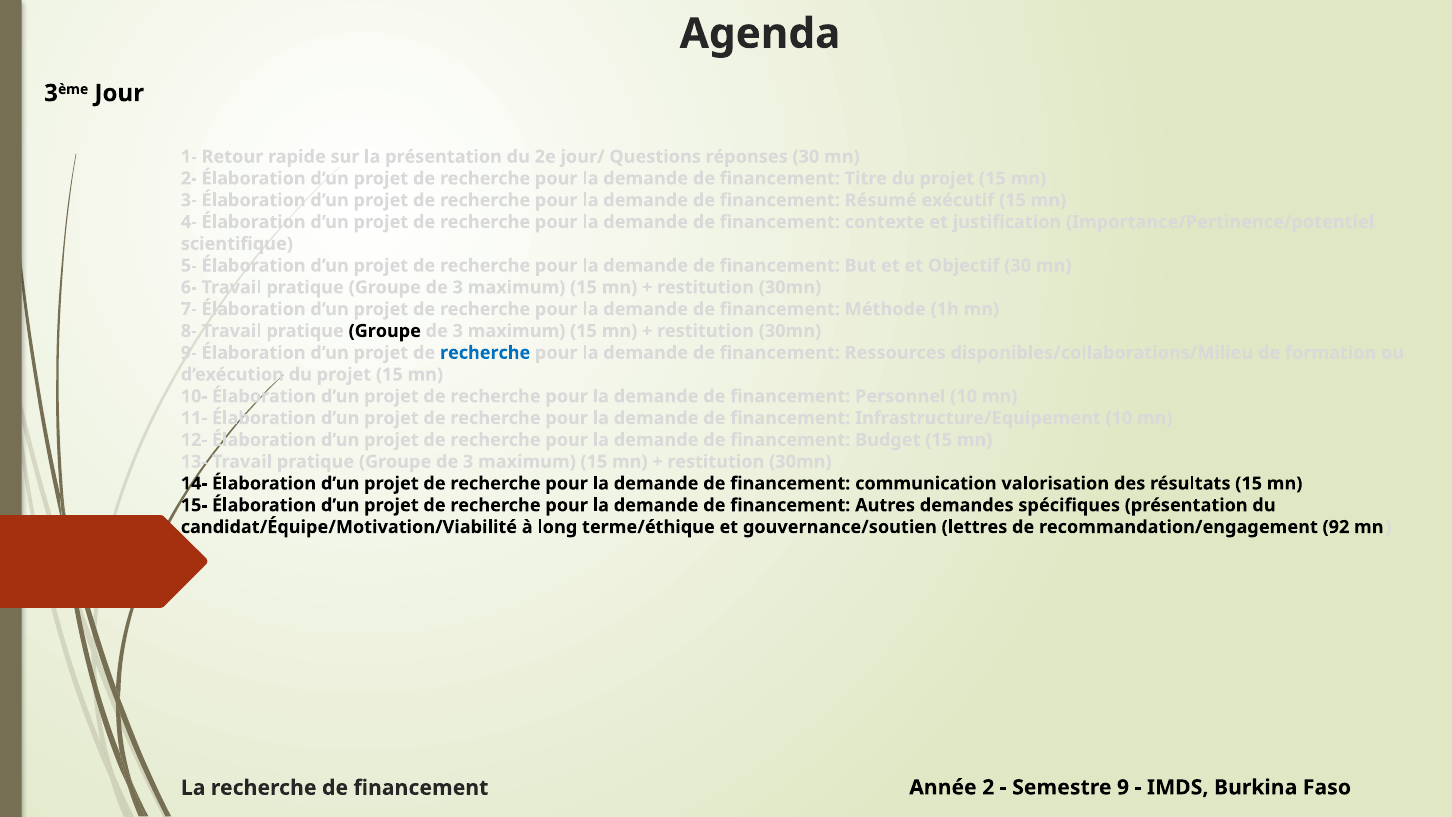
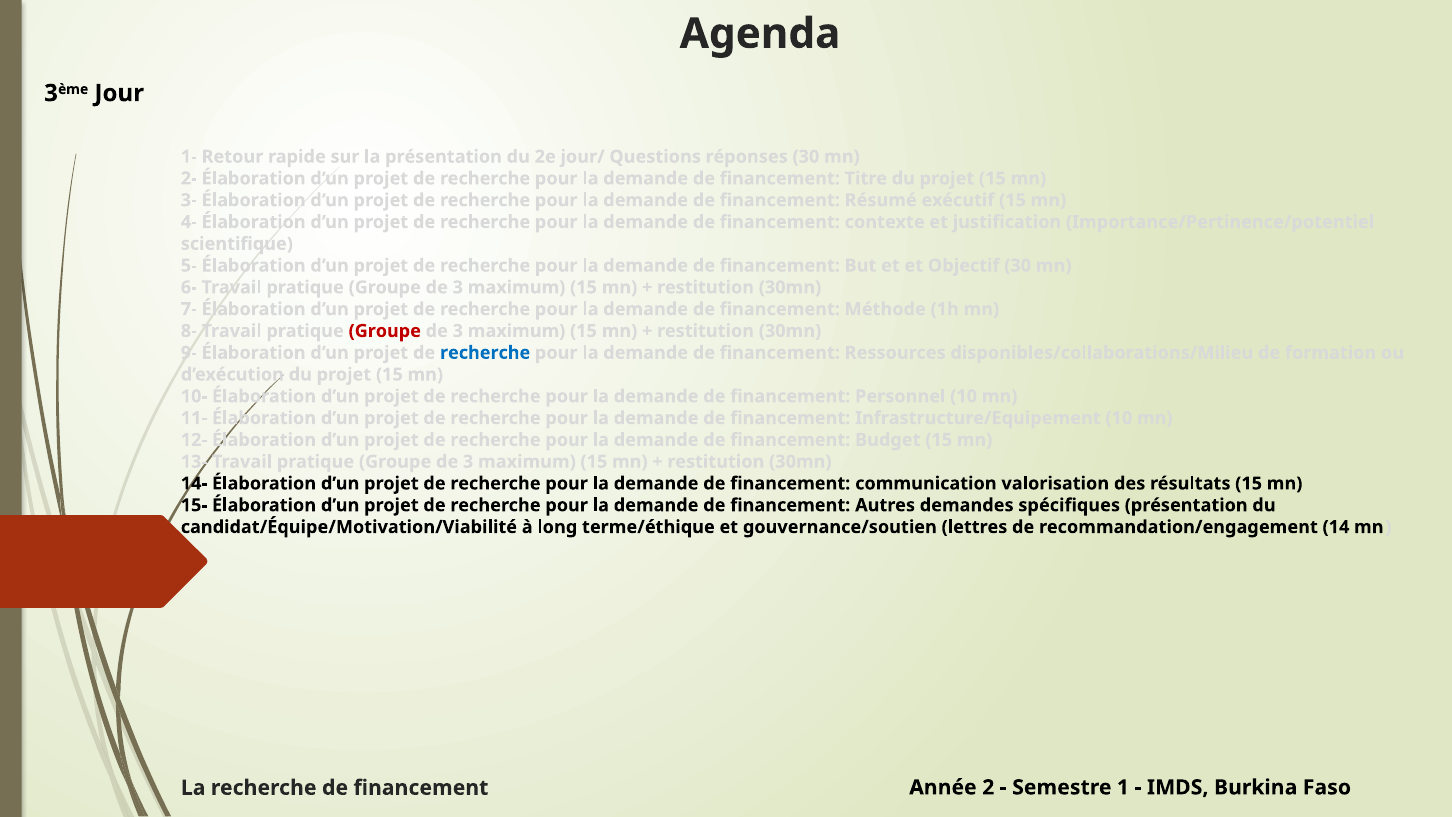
Groupe at (385, 331) colour: black -> red
92: 92 -> 14
9: 9 -> 1
